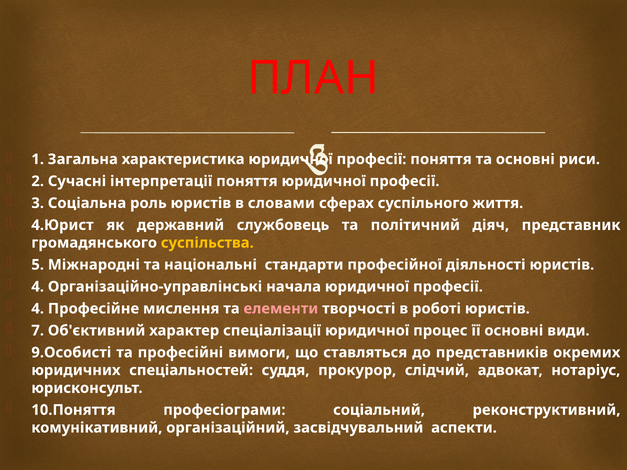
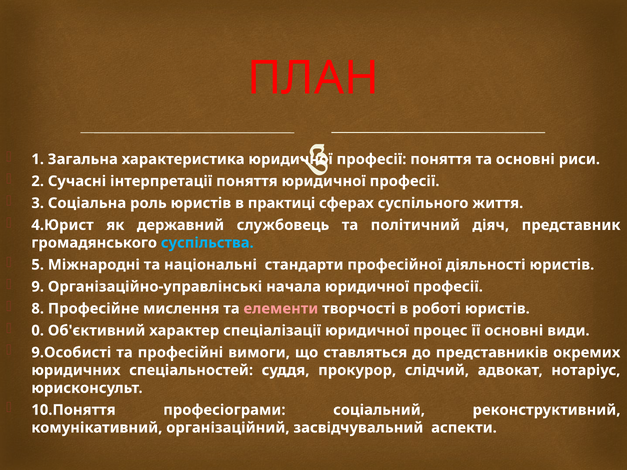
словами: словами -> практиці
суспільства colour: yellow -> light blue
4 at (38, 287): 4 -> 9
4 at (38, 309): 4 -> 8
7: 7 -> 0
